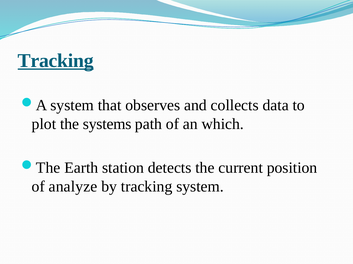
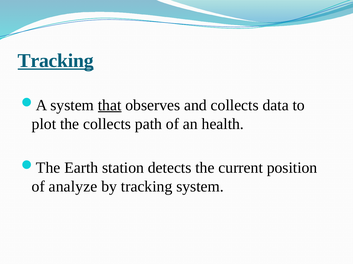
that underline: none -> present
the systems: systems -> collects
which: which -> health
